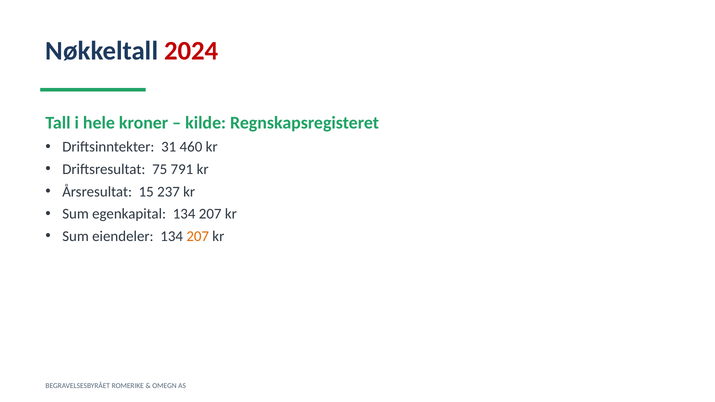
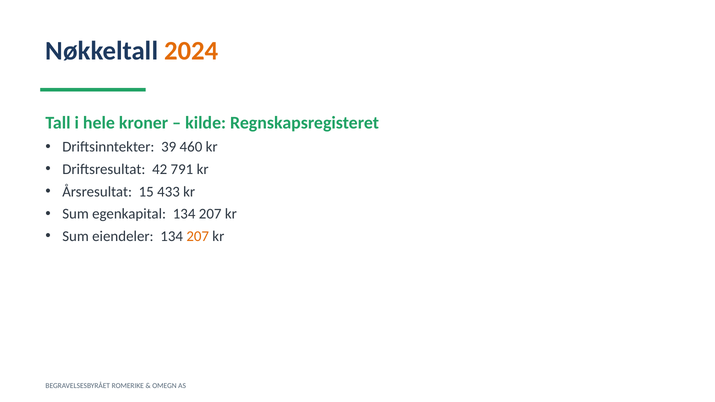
2024 colour: red -> orange
31: 31 -> 39
75: 75 -> 42
237: 237 -> 433
